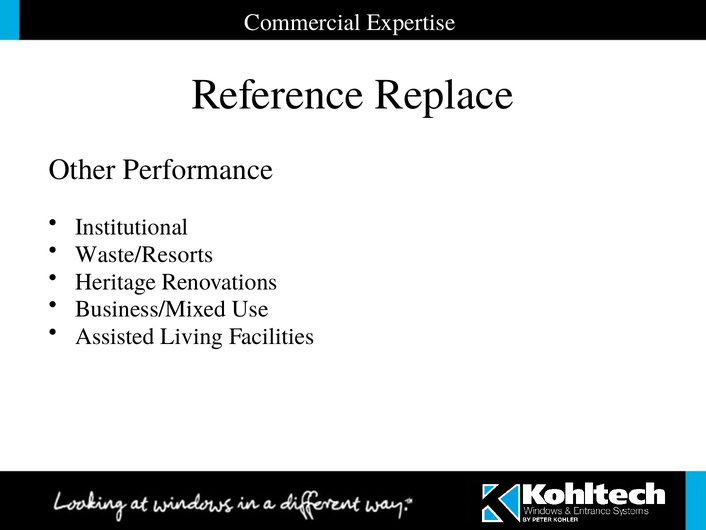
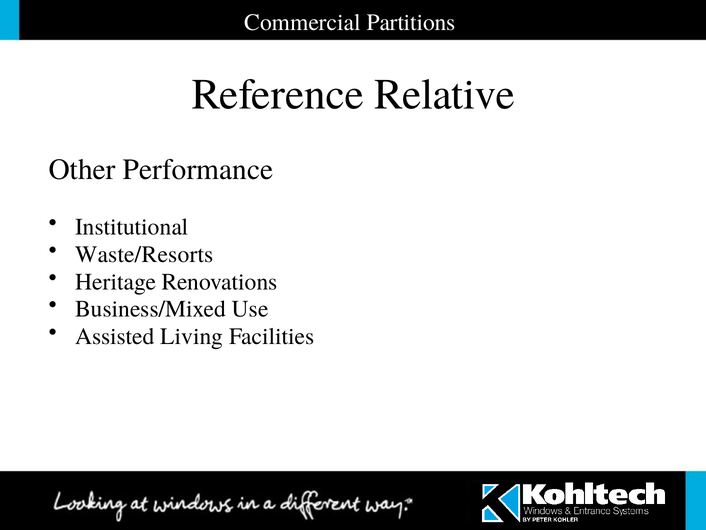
Expertise: Expertise -> Partitions
Replace: Replace -> Relative
